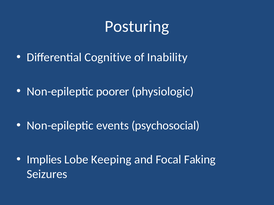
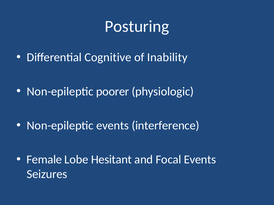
psychosocial: psychosocial -> interference
Implies: Implies -> Female
Keeping: Keeping -> Hesitant
Focal Faking: Faking -> Events
